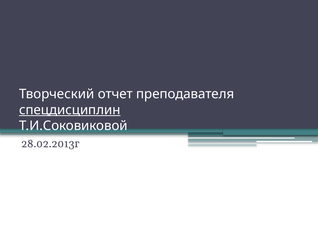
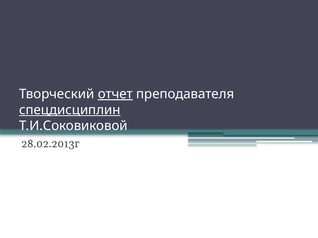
отчет underline: none -> present
